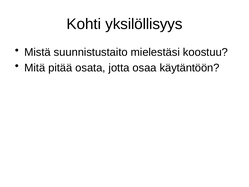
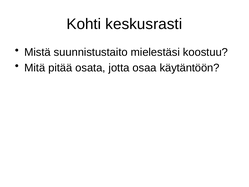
yksilöllisyys: yksilöllisyys -> keskusrasti
